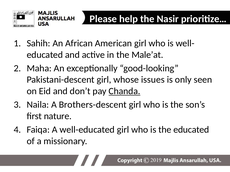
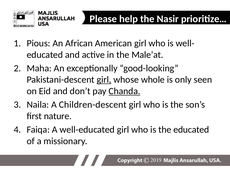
Sahih: Sahih -> Pious
girl at (104, 80) underline: none -> present
issues: issues -> whole
Brothers-descent: Brothers-descent -> Children-descent
